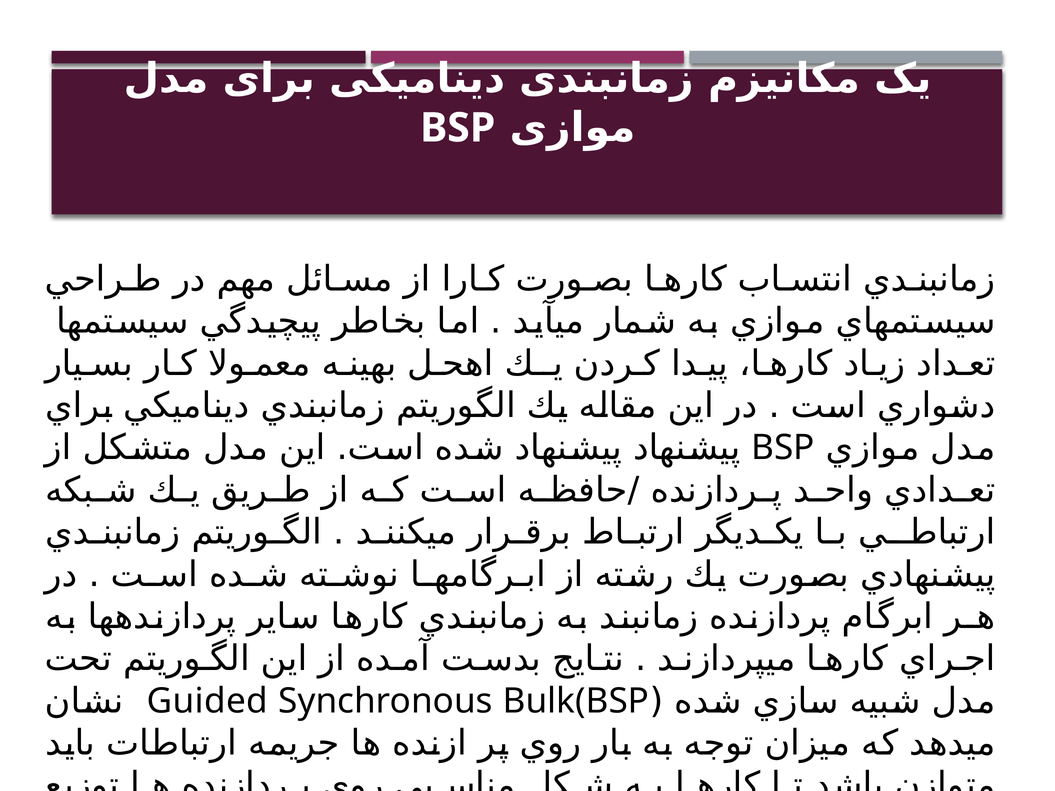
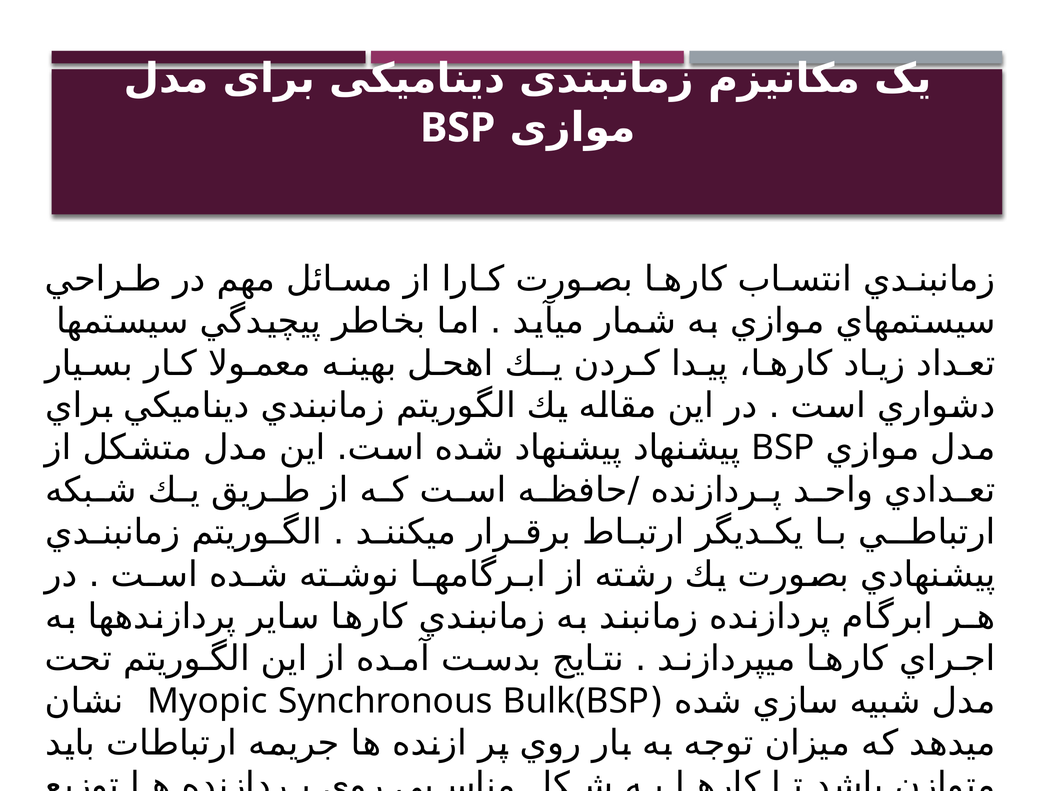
Guided: Guided -> Myopic
